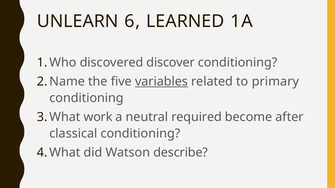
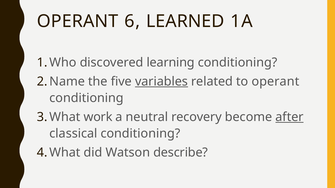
UNLEARN at (78, 21): UNLEARN -> OPERANT
discover: discover -> learning
to primary: primary -> operant
required: required -> recovery
after underline: none -> present
